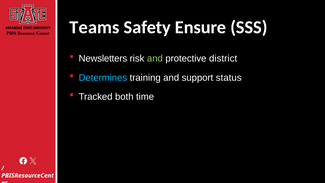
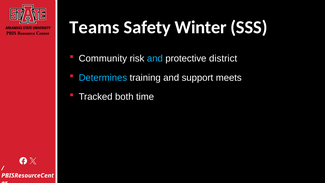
Ensure: Ensure -> Winter
Newsletters: Newsletters -> Community
and at (155, 59) colour: light green -> light blue
status: status -> meets
